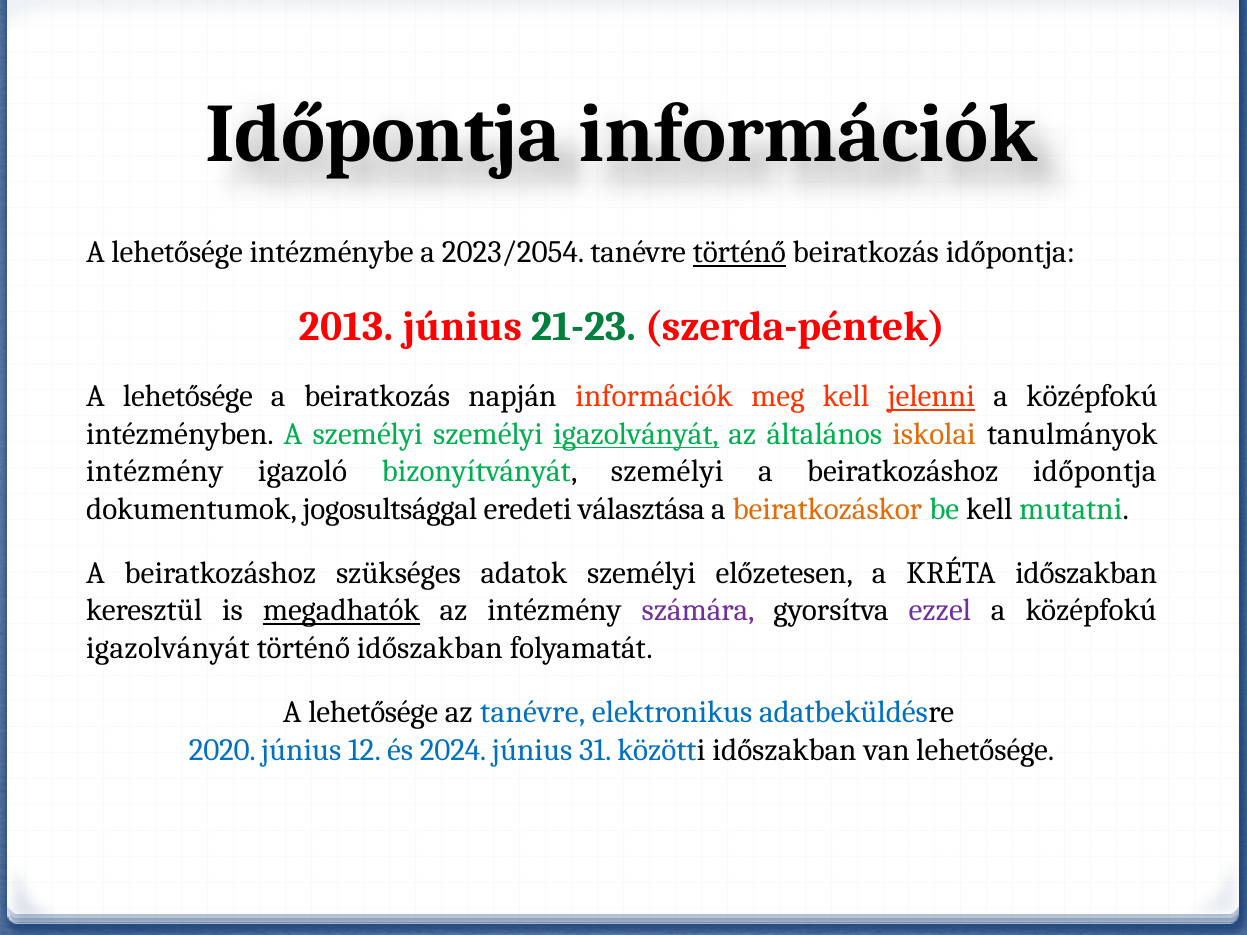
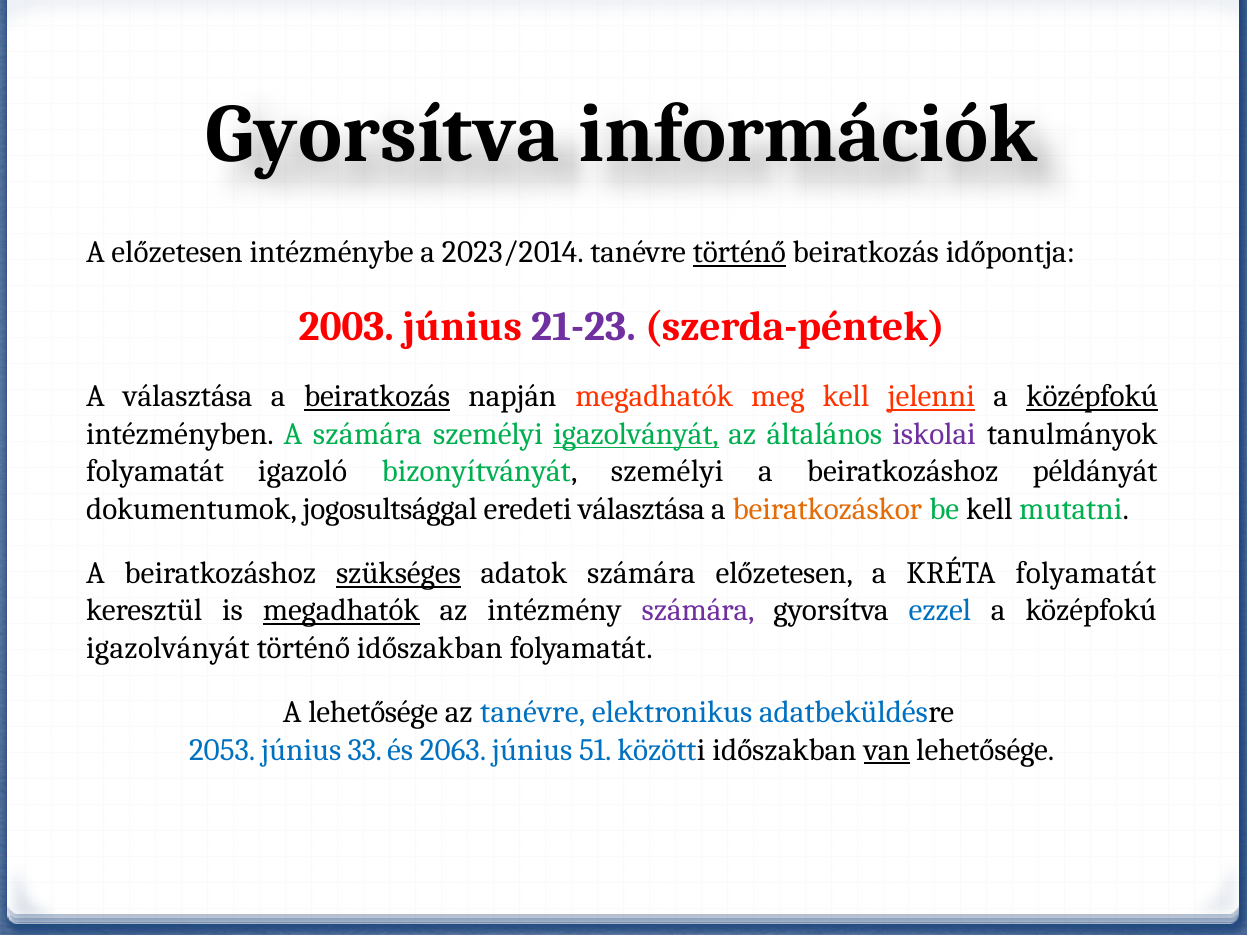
Időpontja at (383, 135): Időpontja -> Gyorsítva
lehetősége at (177, 253): lehetősége -> előzetesen
2023/2054: 2023/2054 -> 2023/2014
2013: 2013 -> 2003
21-23 colour: green -> purple
lehetősége at (188, 397): lehetősége -> választása
beiratkozás at (377, 397) underline: none -> present
napján információk: információk -> megadhatók
középfokú at (1092, 397) underline: none -> present
A személyi: személyi -> számára
iskolai colour: orange -> purple
intézmény at (155, 472): intézmény -> folyamatát
beiratkozáshoz időpontja: időpontja -> példányát
szükséges underline: none -> present
adatok személyi: személyi -> számára
KRÉTA időszakban: időszakban -> folyamatát
ezzel colour: purple -> blue
2020: 2020 -> 2053
12: 12 -> 33
2024: 2024 -> 2063
31: 31 -> 51
van underline: none -> present
